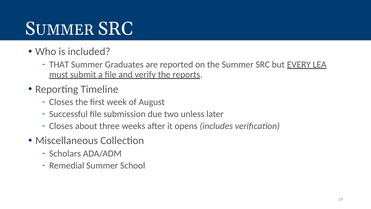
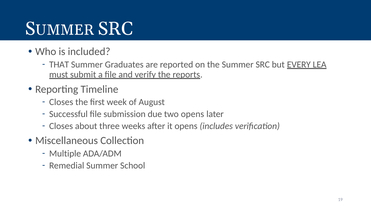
two unless: unless -> opens
Scholars: Scholars -> Multiple
